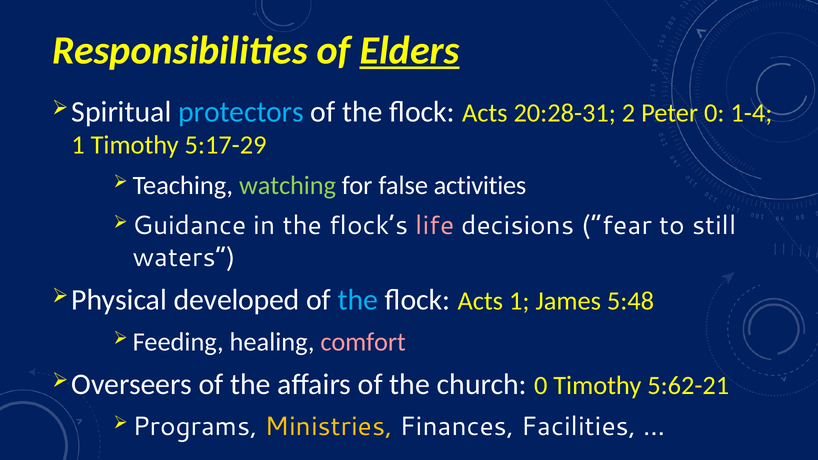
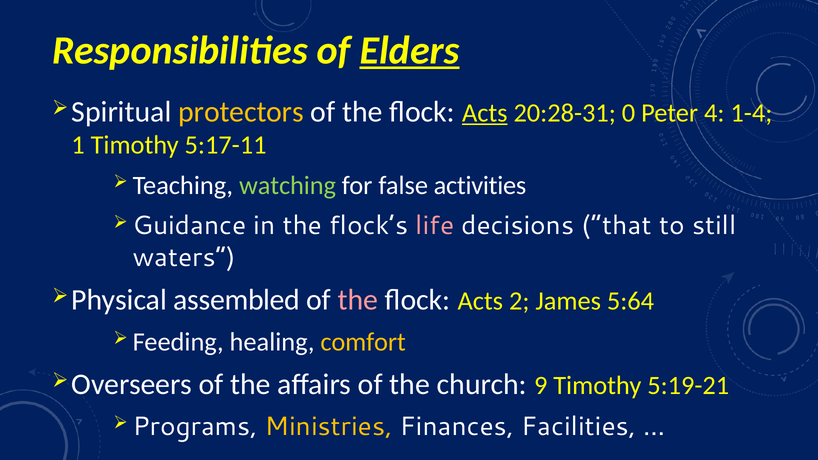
protectors colour: light blue -> yellow
Acts at (485, 113) underline: none -> present
2: 2 -> 0
Peter 0: 0 -> 4
5:17-29: 5:17-29 -> 5:17-11
fear: fear -> that
developed: developed -> assembled
the at (358, 300) colour: light blue -> pink
Acts 1: 1 -> 2
5:48: 5:48 -> 5:64
comfort colour: pink -> yellow
church 0: 0 -> 9
5:62-21: 5:62-21 -> 5:19-21
